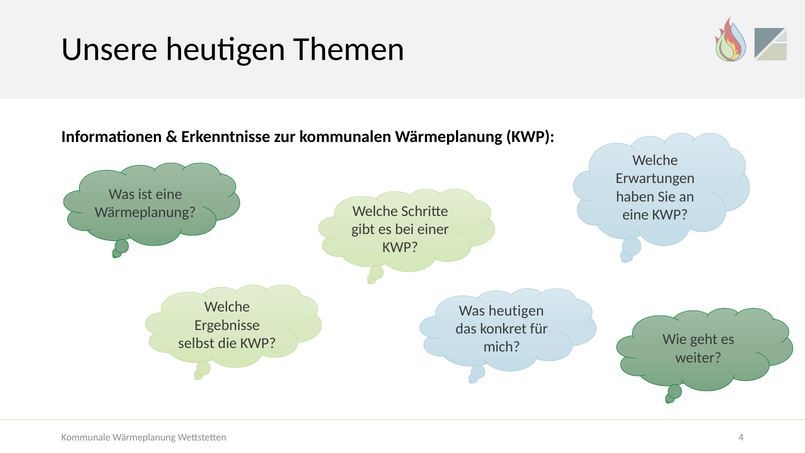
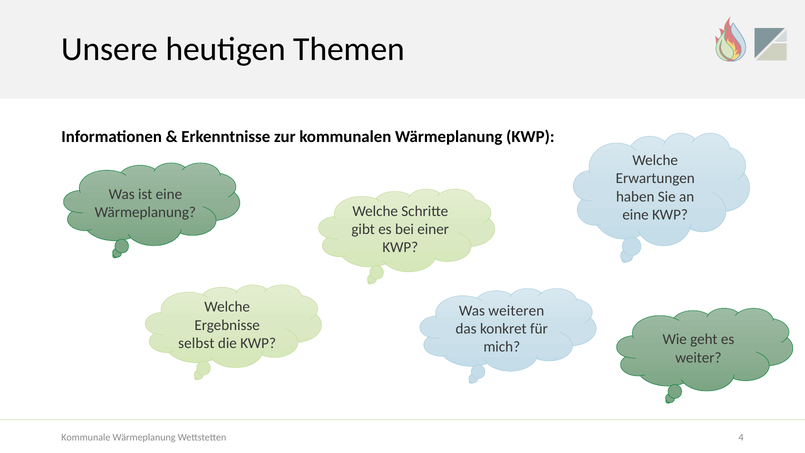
Was heutigen: heutigen -> weiteren
